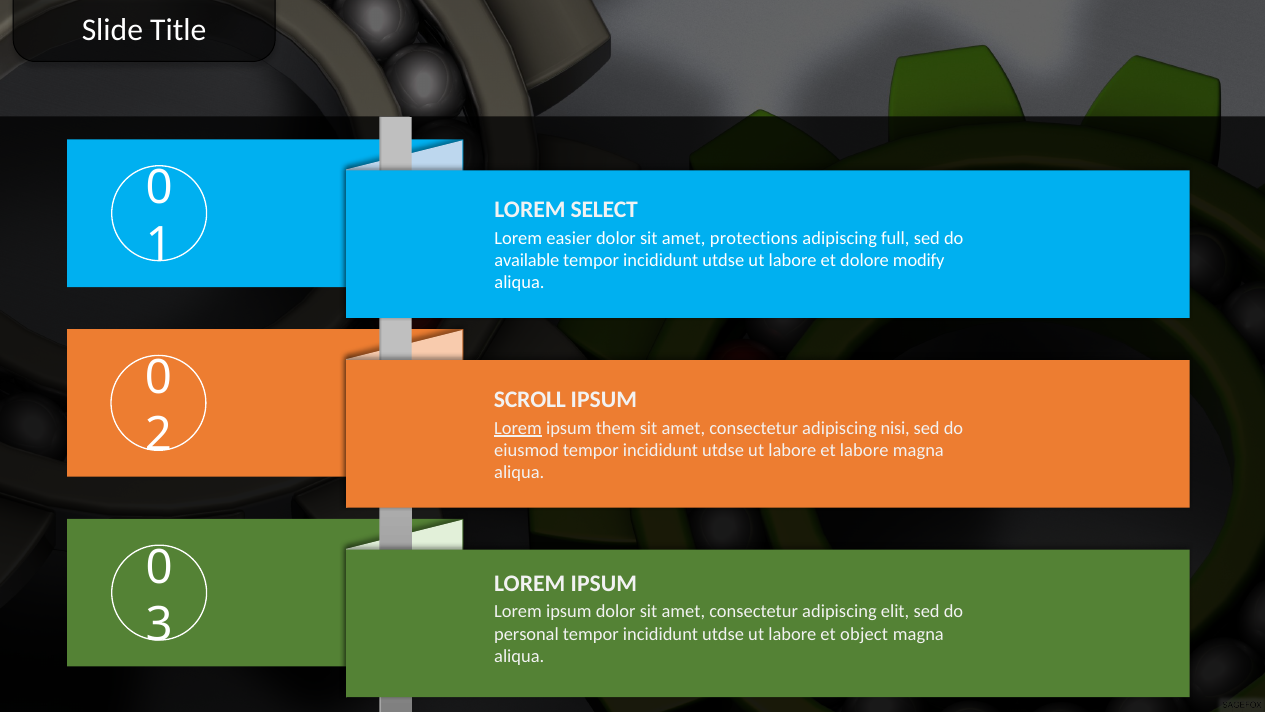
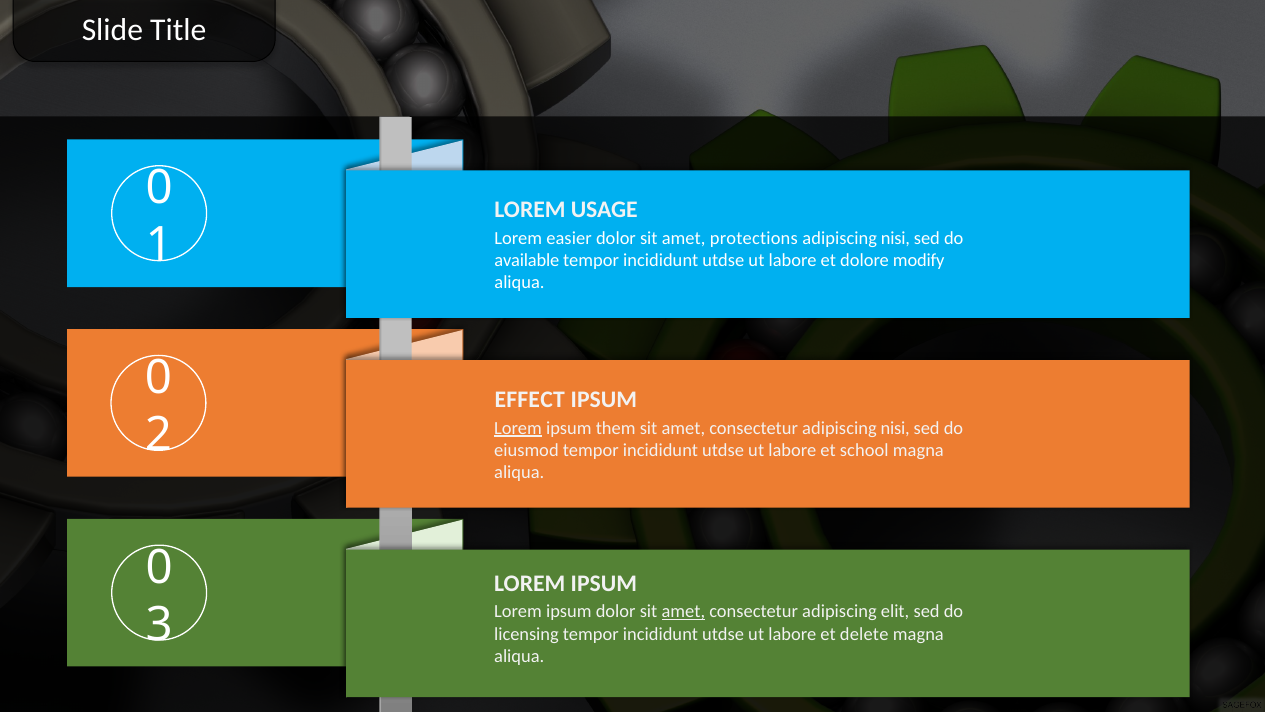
SELECT: SELECT -> USAGE
full at (895, 238): full -> nisi
SCROLL: SCROLL -> EFFECT
et labore: labore -> school
amet at (683, 611) underline: none -> present
personal: personal -> licensing
object: object -> delete
